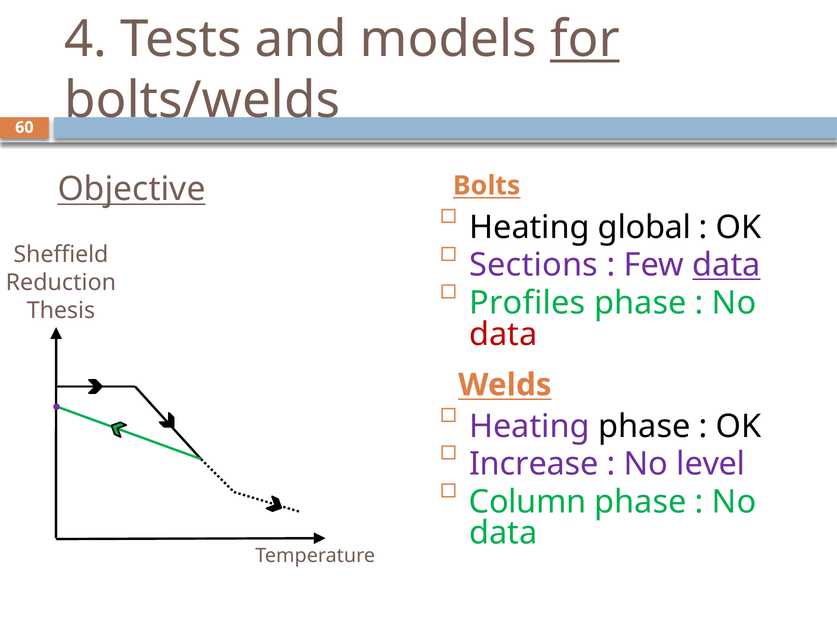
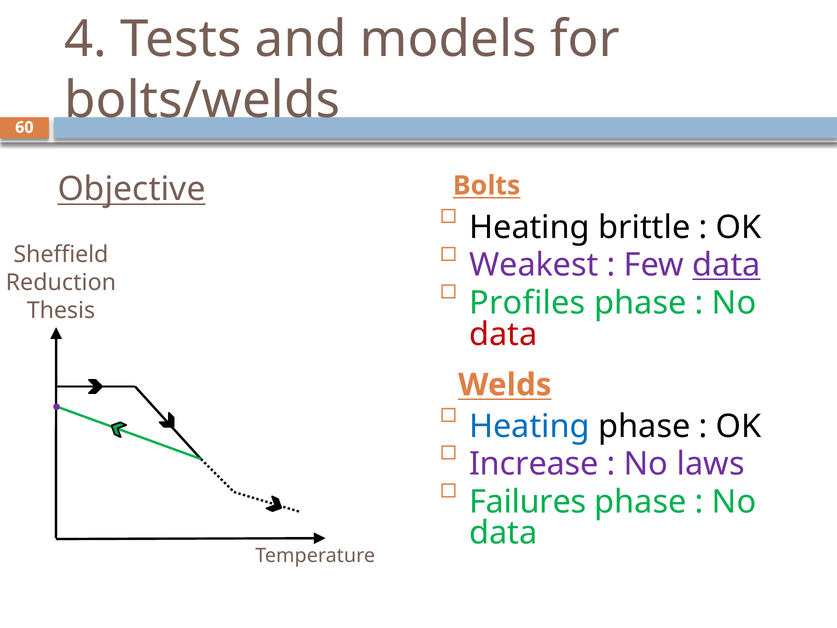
for underline: present -> none
global: global -> brittle
Sections: Sections -> Weakest
Heating at (529, 426) colour: purple -> blue
level: level -> laws
Column: Column -> Failures
